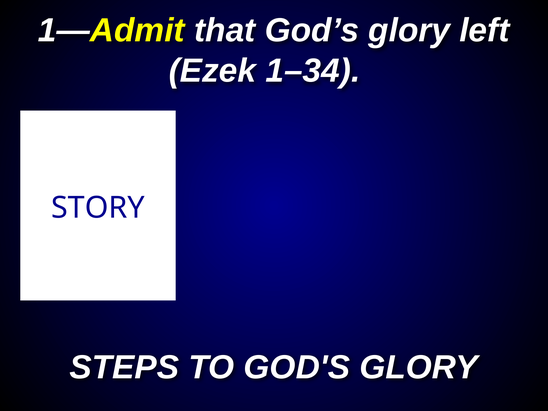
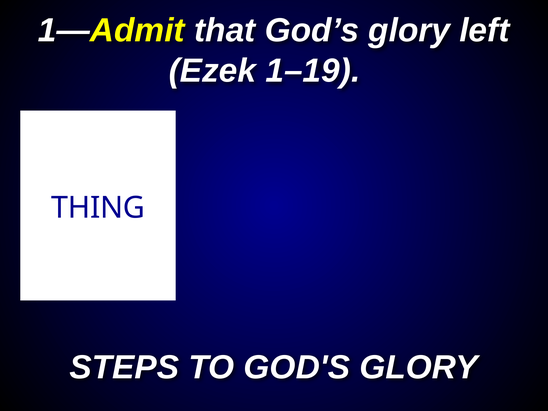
1–34: 1–34 -> 1–19
STORY: STORY -> THING
